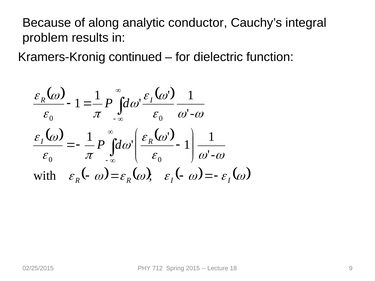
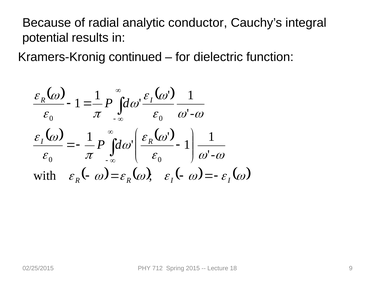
along: along -> radial
problem: problem -> potential
